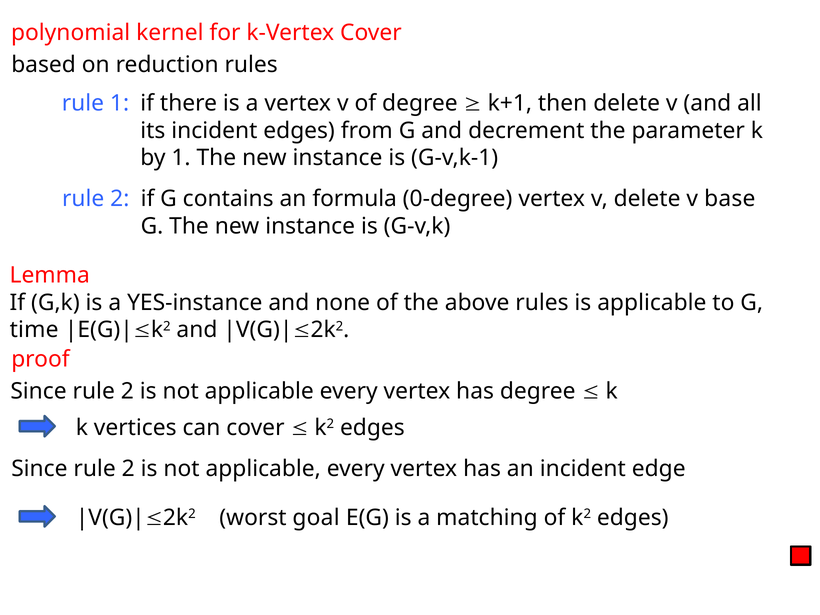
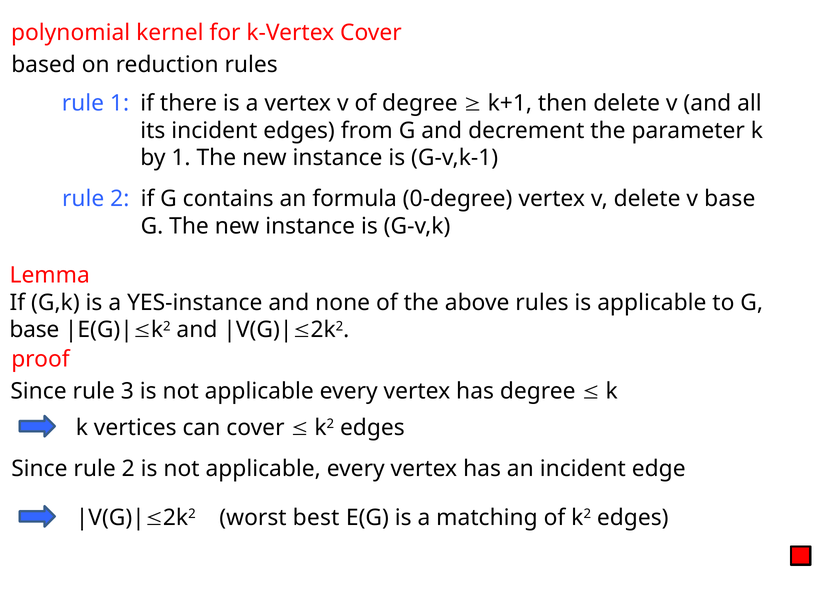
time at (34, 330): time -> base
2 at (127, 391): 2 -> 3
goal: goal -> best
